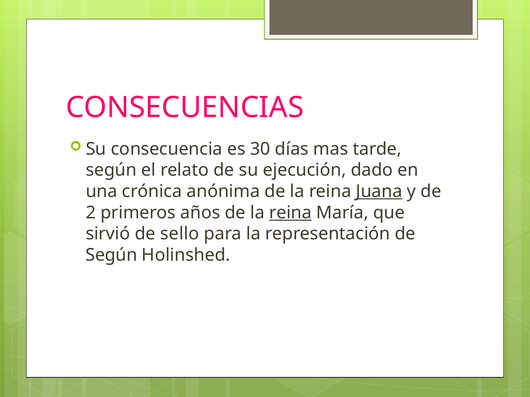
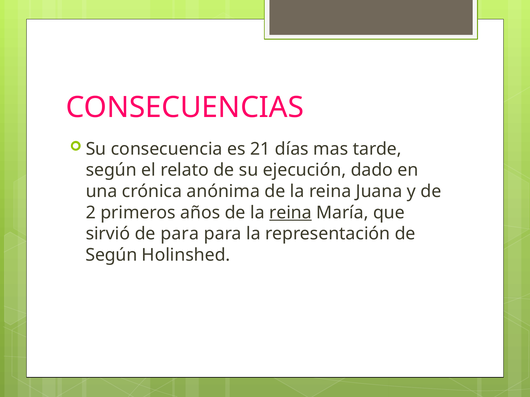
30: 30 -> 21
Juana underline: present -> none
de sello: sello -> para
